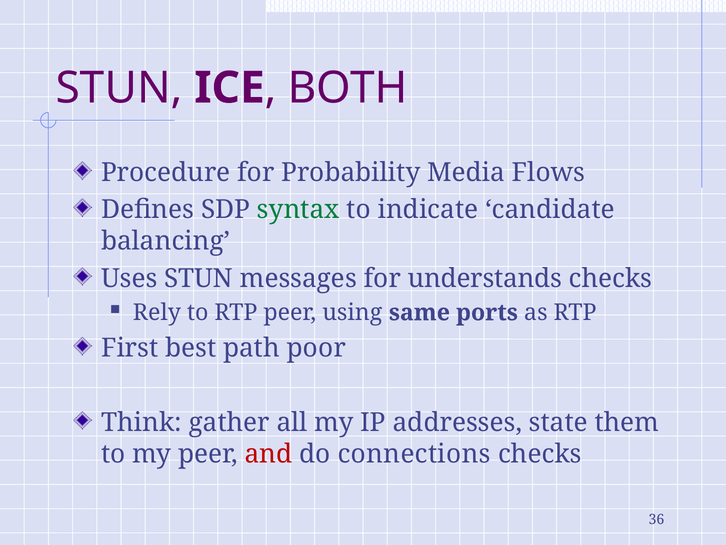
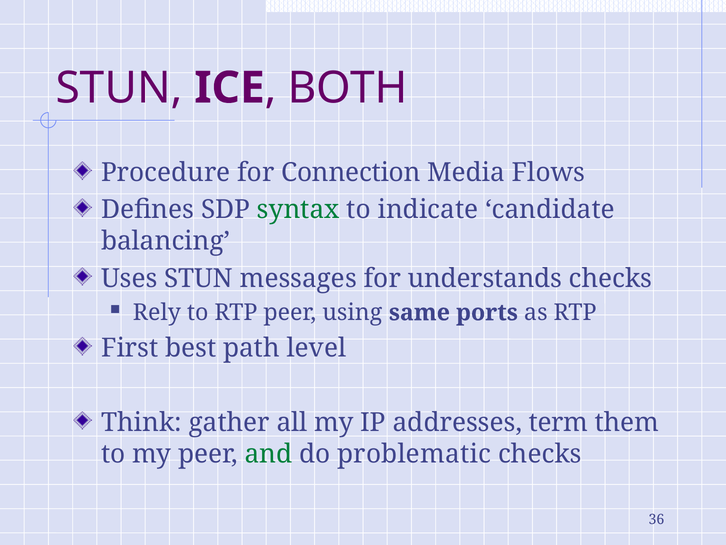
Probability: Probability -> Connection
poor: poor -> level
state: state -> term
and colour: red -> green
connections: connections -> problematic
